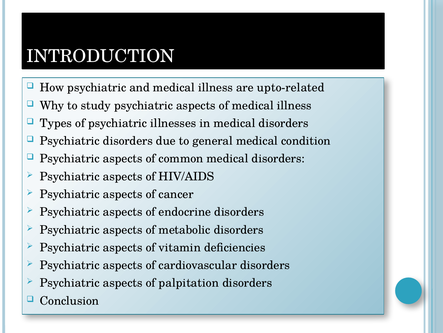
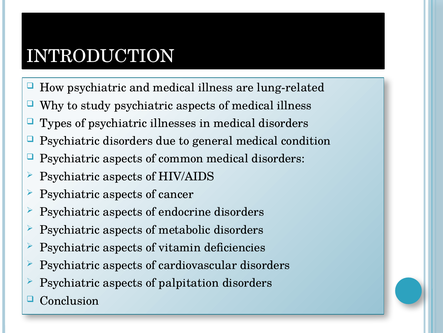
upto-related: upto-related -> lung-related
